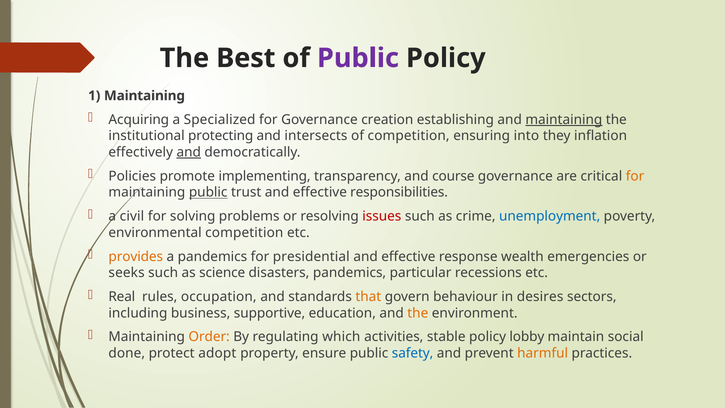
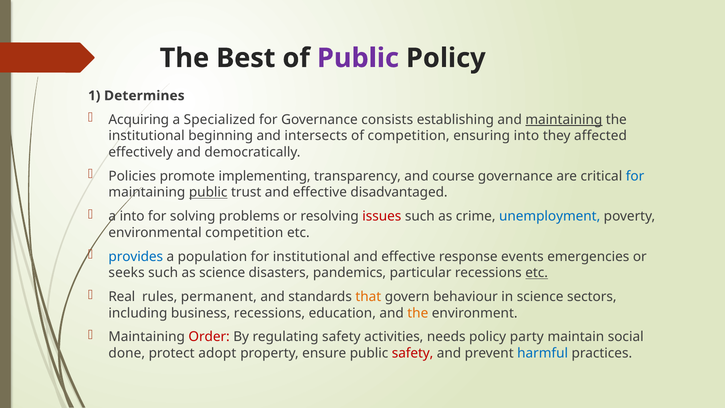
1 Maintaining: Maintaining -> Determines
creation: creation -> consists
protecting: protecting -> beginning
inflation: inflation -> affected
and at (189, 152) underline: present -> none
for at (635, 176) colour: orange -> blue
responsibilities: responsibilities -> disadvantaged
a civil: civil -> into
provides colour: orange -> blue
a pandemics: pandemics -> population
for presidential: presidential -> institutional
wealth: wealth -> events
etc at (537, 273) underline: none -> present
occupation: occupation -> permanent
in desires: desires -> science
business supportive: supportive -> recessions
Order colour: orange -> red
regulating which: which -> safety
stable: stable -> needs
lobby: lobby -> party
safety at (413, 353) colour: blue -> red
harmful colour: orange -> blue
